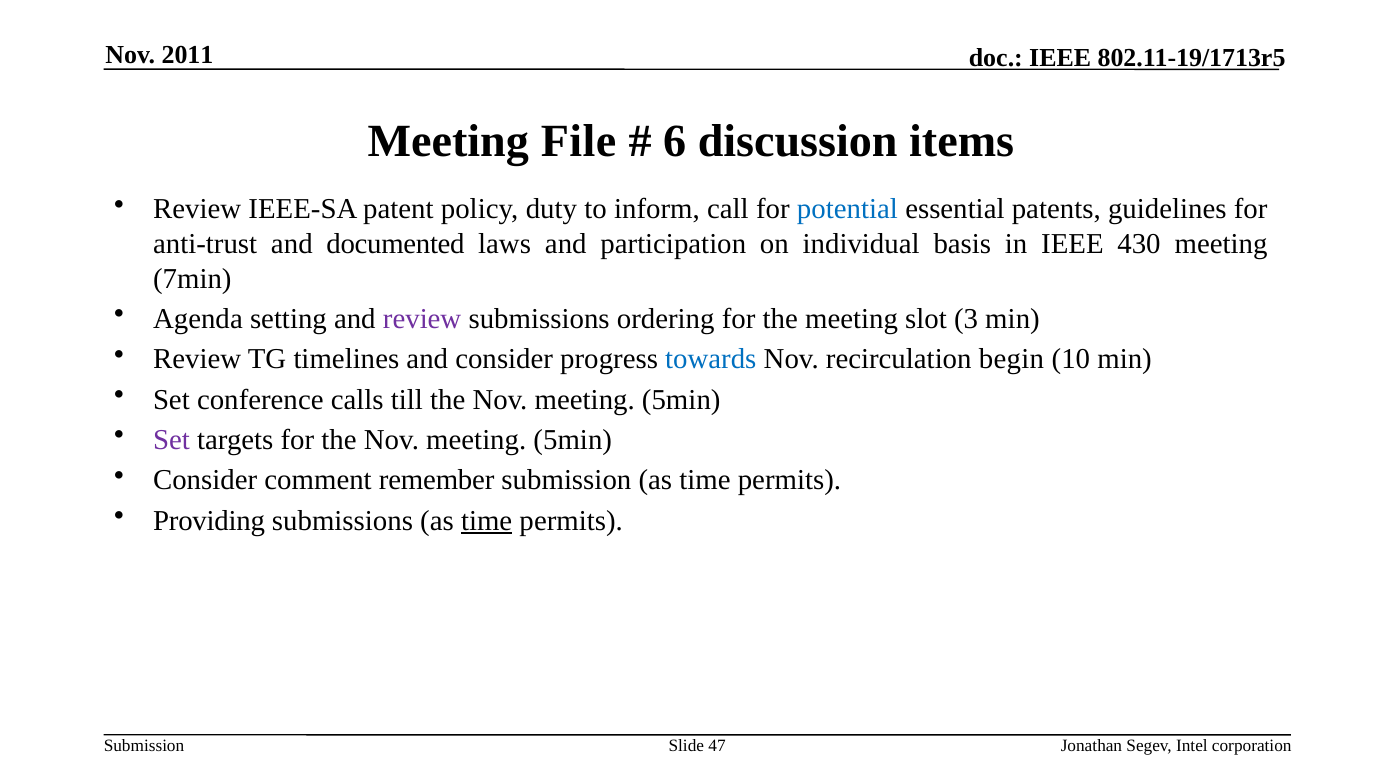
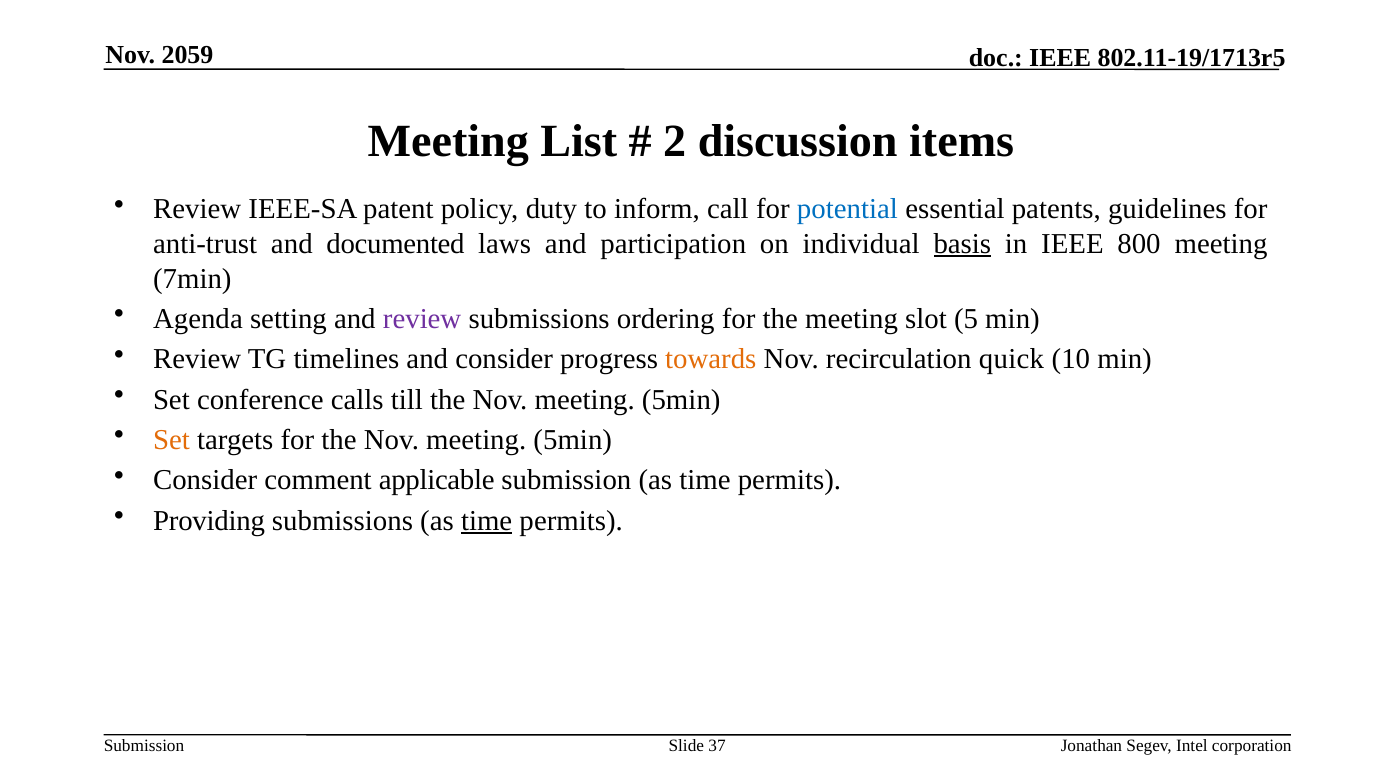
2011: 2011 -> 2059
File: File -> List
6: 6 -> 2
basis underline: none -> present
430: 430 -> 800
3: 3 -> 5
towards colour: blue -> orange
begin: begin -> quick
Set at (172, 440) colour: purple -> orange
remember: remember -> applicable
47: 47 -> 37
